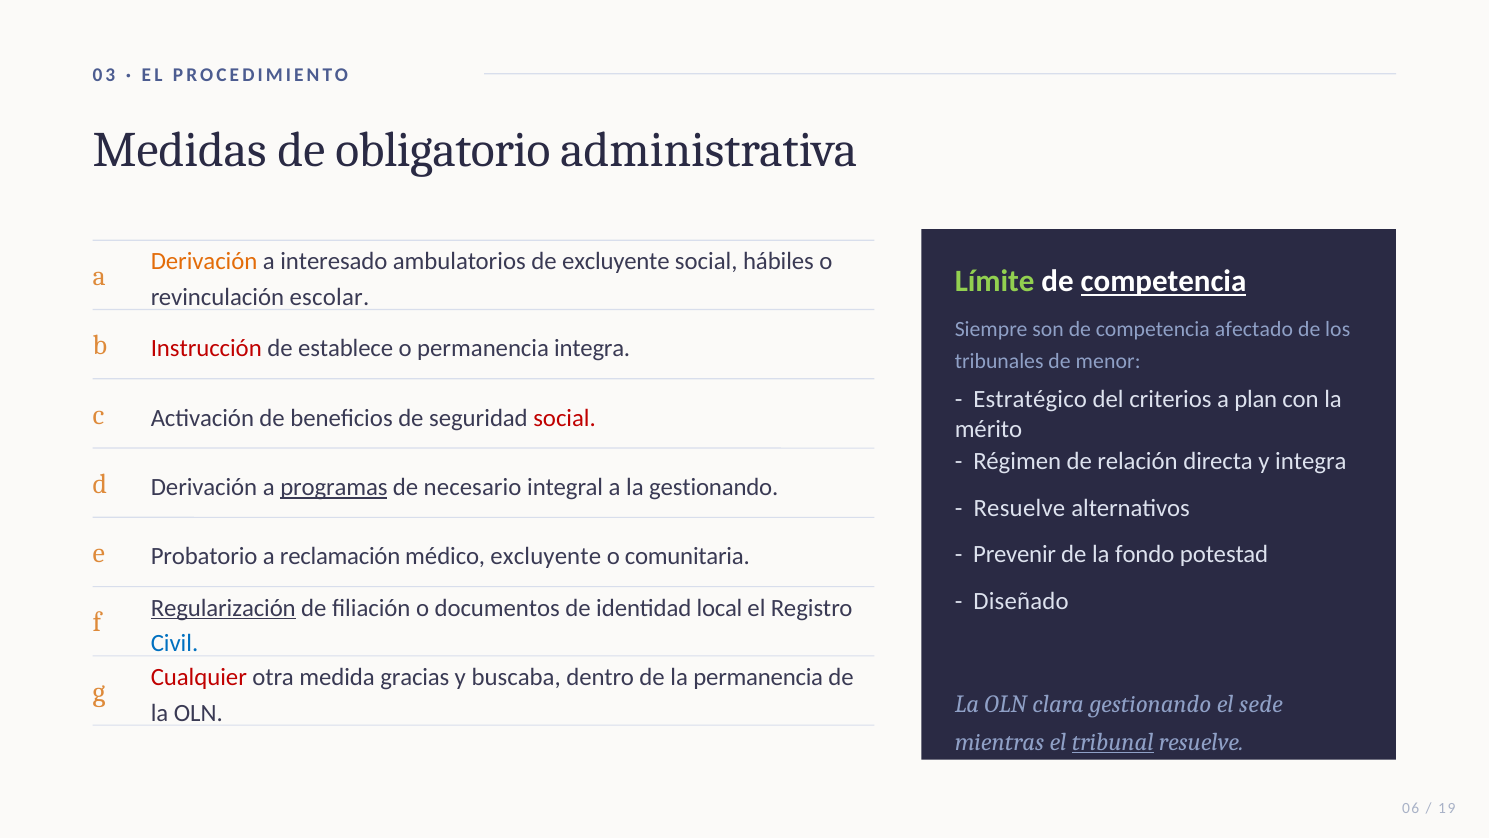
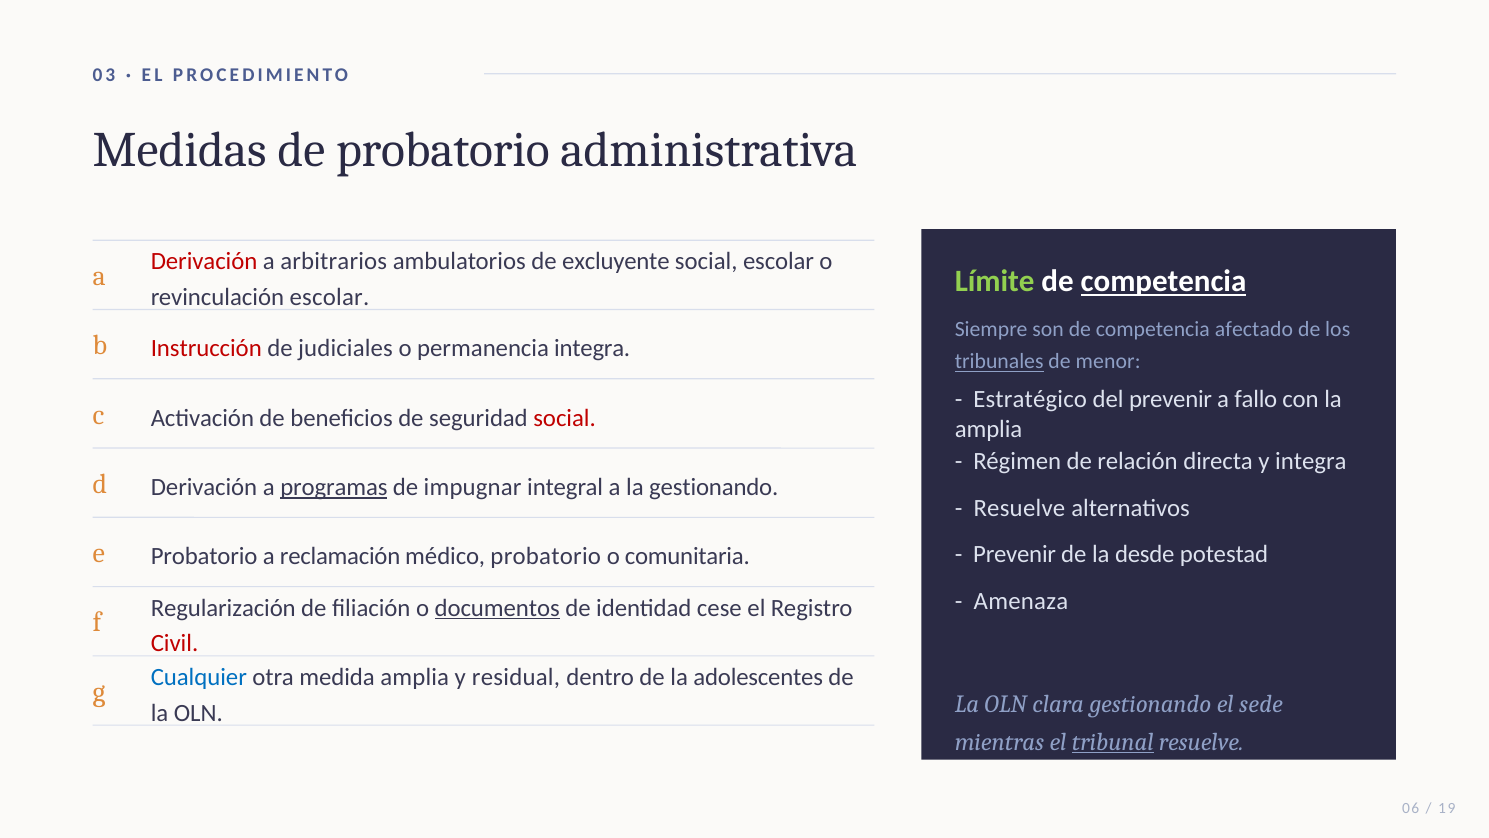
de obligatorio: obligatorio -> probatorio
Derivación at (204, 262) colour: orange -> red
interesado: interesado -> arbitrarios
social hábiles: hábiles -> escolar
establece: establece -> judiciales
tribunales underline: none -> present
del criterios: criterios -> prevenir
plan: plan -> fallo
mérito at (989, 429): mérito -> amplia
necesario: necesario -> impugnar
médico excluyente: excluyente -> probatorio
fondo: fondo -> desde
Diseñado: Diseñado -> Amenaza
Regularización underline: present -> none
documentos underline: none -> present
local: local -> cese
Civil colour: blue -> red
Cualquier colour: red -> blue
medida gracias: gracias -> amplia
buscaba: buscaba -> residual
la permanencia: permanencia -> adolescentes
